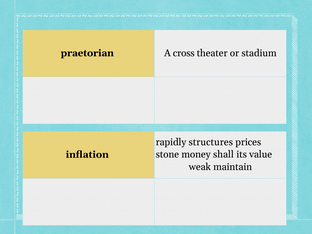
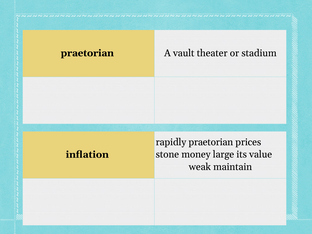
cross: cross -> vault
rapidly structures: structures -> praetorian
shall: shall -> large
